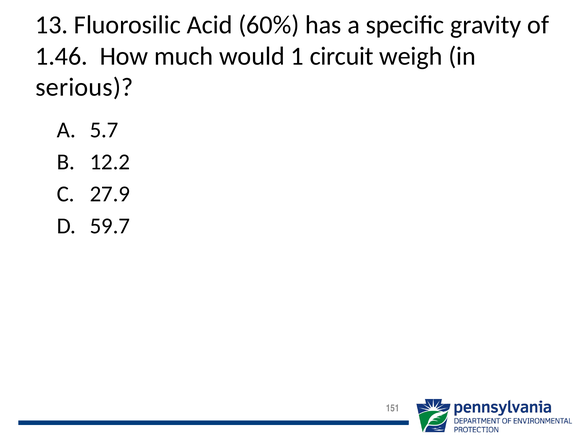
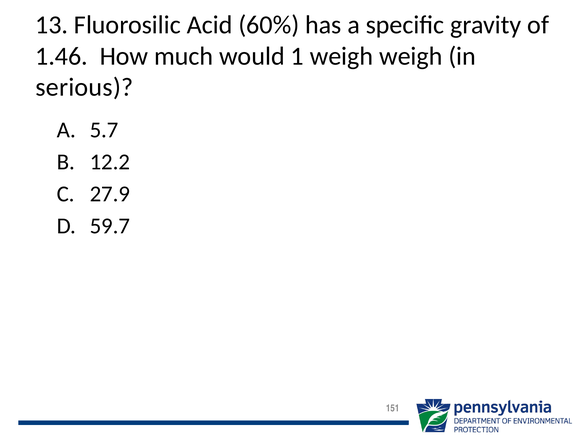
1 circuit: circuit -> weigh
